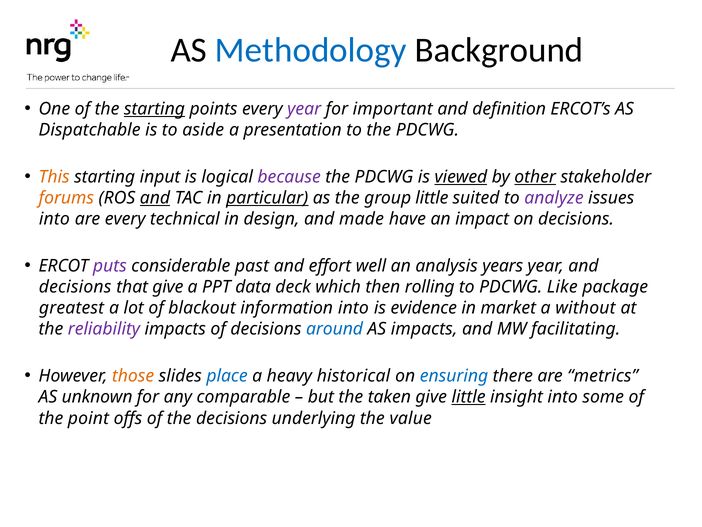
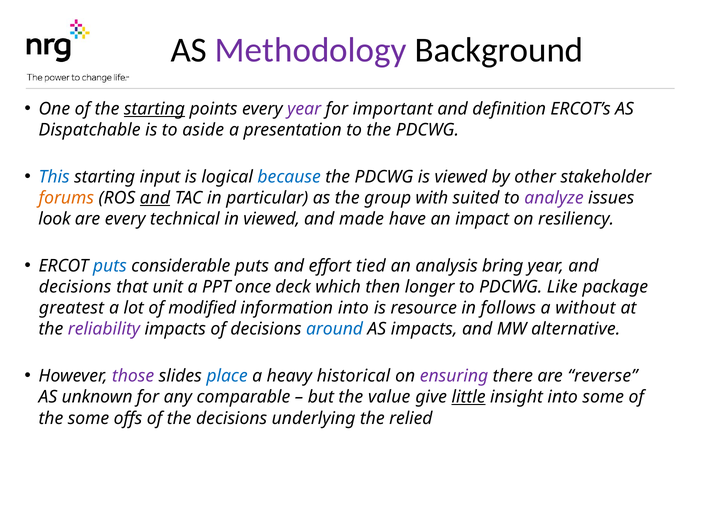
Methodology colour: blue -> purple
This colour: orange -> blue
because colour: purple -> blue
viewed at (461, 177) underline: present -> none
other underline: present -> none
particular underline: present -> none
group little: little -> with
into at (54, 219): into -> look
in design: design -> viewed
on decisions: decisions -> resiliency
puts at (110, 266) colour: purple -> blue
considerable past: past -> puts
well: well -> tied
years: years -> bring
that give: give -> unit
data: data -> once
rolling: rolling -> longer
blackout: blackout -> modified
evidence: evidence -> resource
market: market -> follows
facilitating: facilitating -> alternative
those colour: orange -> purple
ensuring colour: blue -> purple
metrics: metrics -> reverse
taken: taken -> value
the point: point -> some
value: value -> relied
